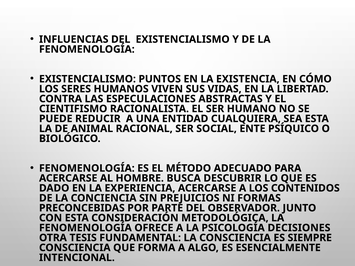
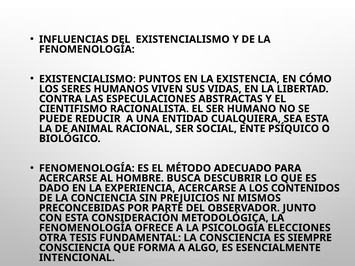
FORMAS: FORMAS -> MISMOS
DECISIONES: DECISIONES -> ELECCIONES
